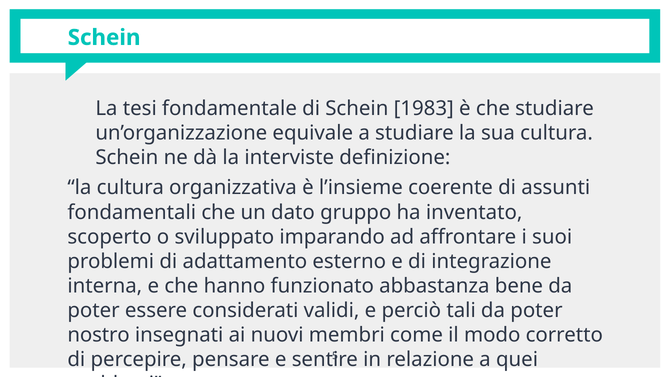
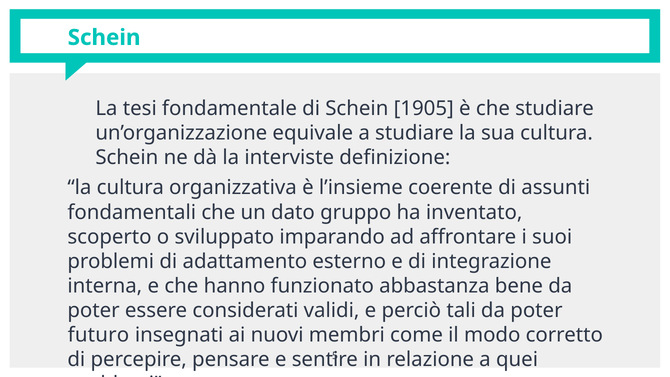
1983: 1983 -> 1905
nostro: nostro -> futuro
